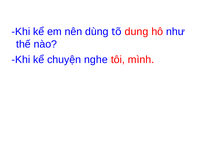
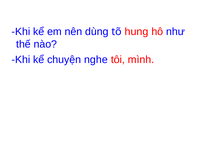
dung: dung -> hung
